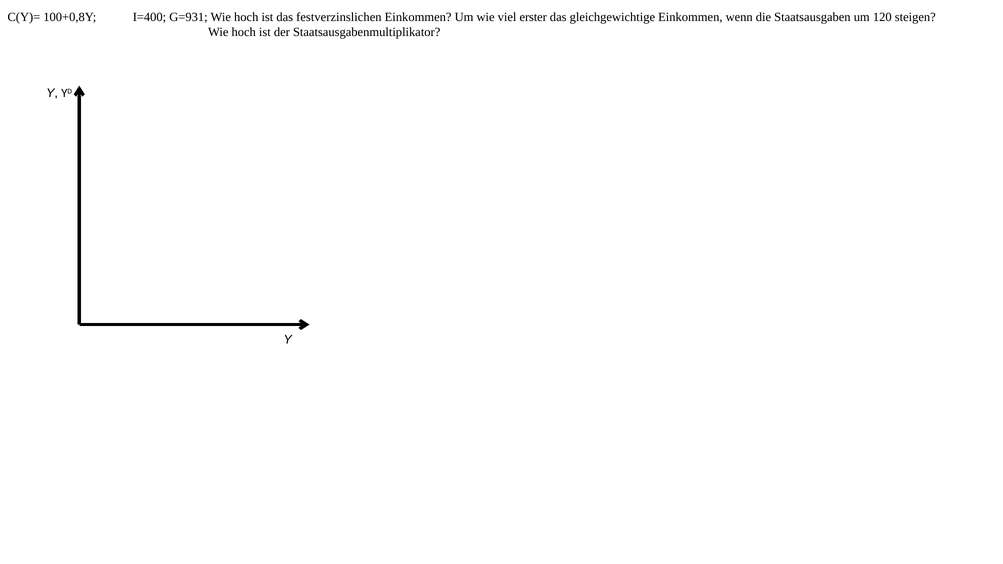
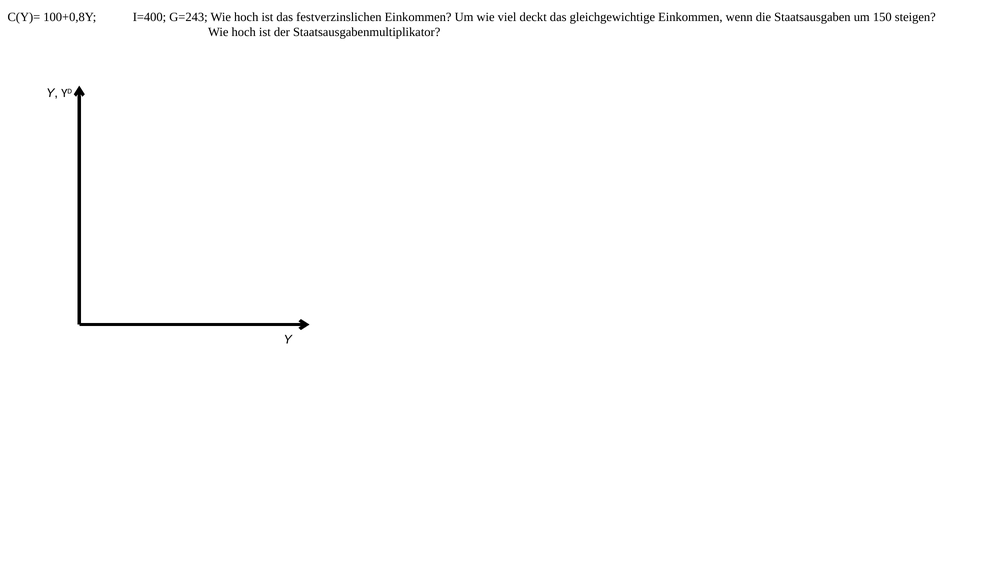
G=931: G=931 -> G=243
erster: erster -> deckt
120: 120 -> 150
